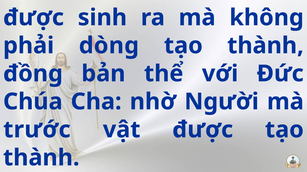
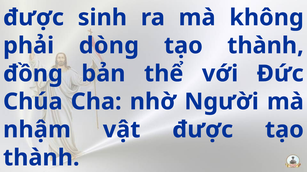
trước: trước -> nhậm
